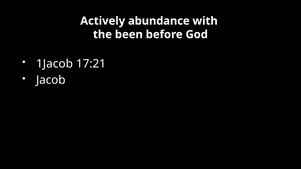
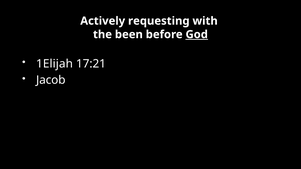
abundance: abundance -> requesting
God underline: none -> present
1Jacob: 1Jacob -> 1Elijah
